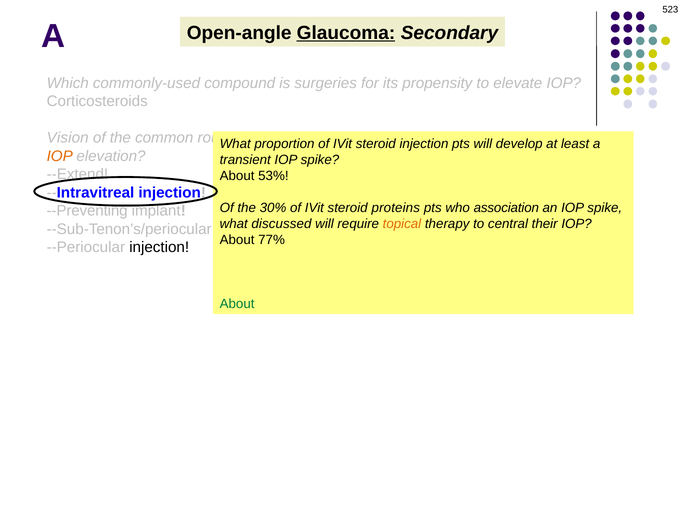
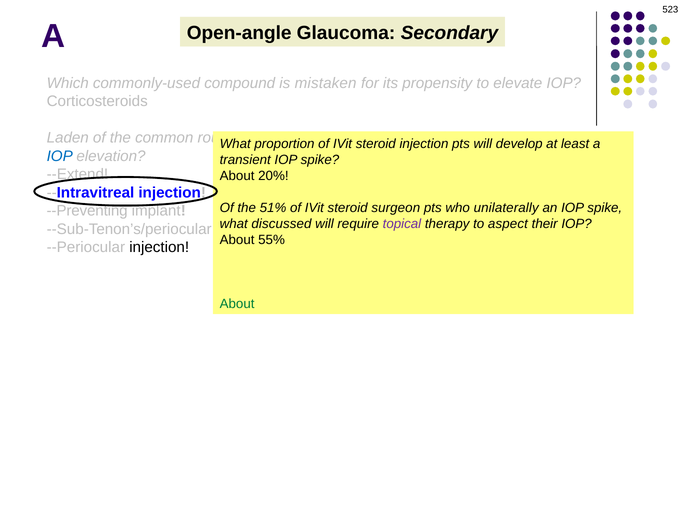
Glaucoma underline: present -> none
surgeries: surgeries -> mistaken
Vision: Vision -> Laden
IOP at (60, 156) colour: orange -> blue
53%: 53% -> 20%
30%: 30% -> 51%
proteins: proteins -> surgeon
association: association -> unilaterally
topical colour: orange -> purple
central: central -> aspect
77%: 77% -> 55%
